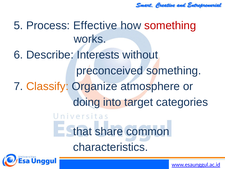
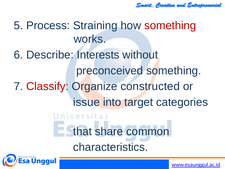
Effective: Effective -> Straining
Classify colour: orange -> red
atmosphere: atmosphere -> constructed
doing: doing -> issue
